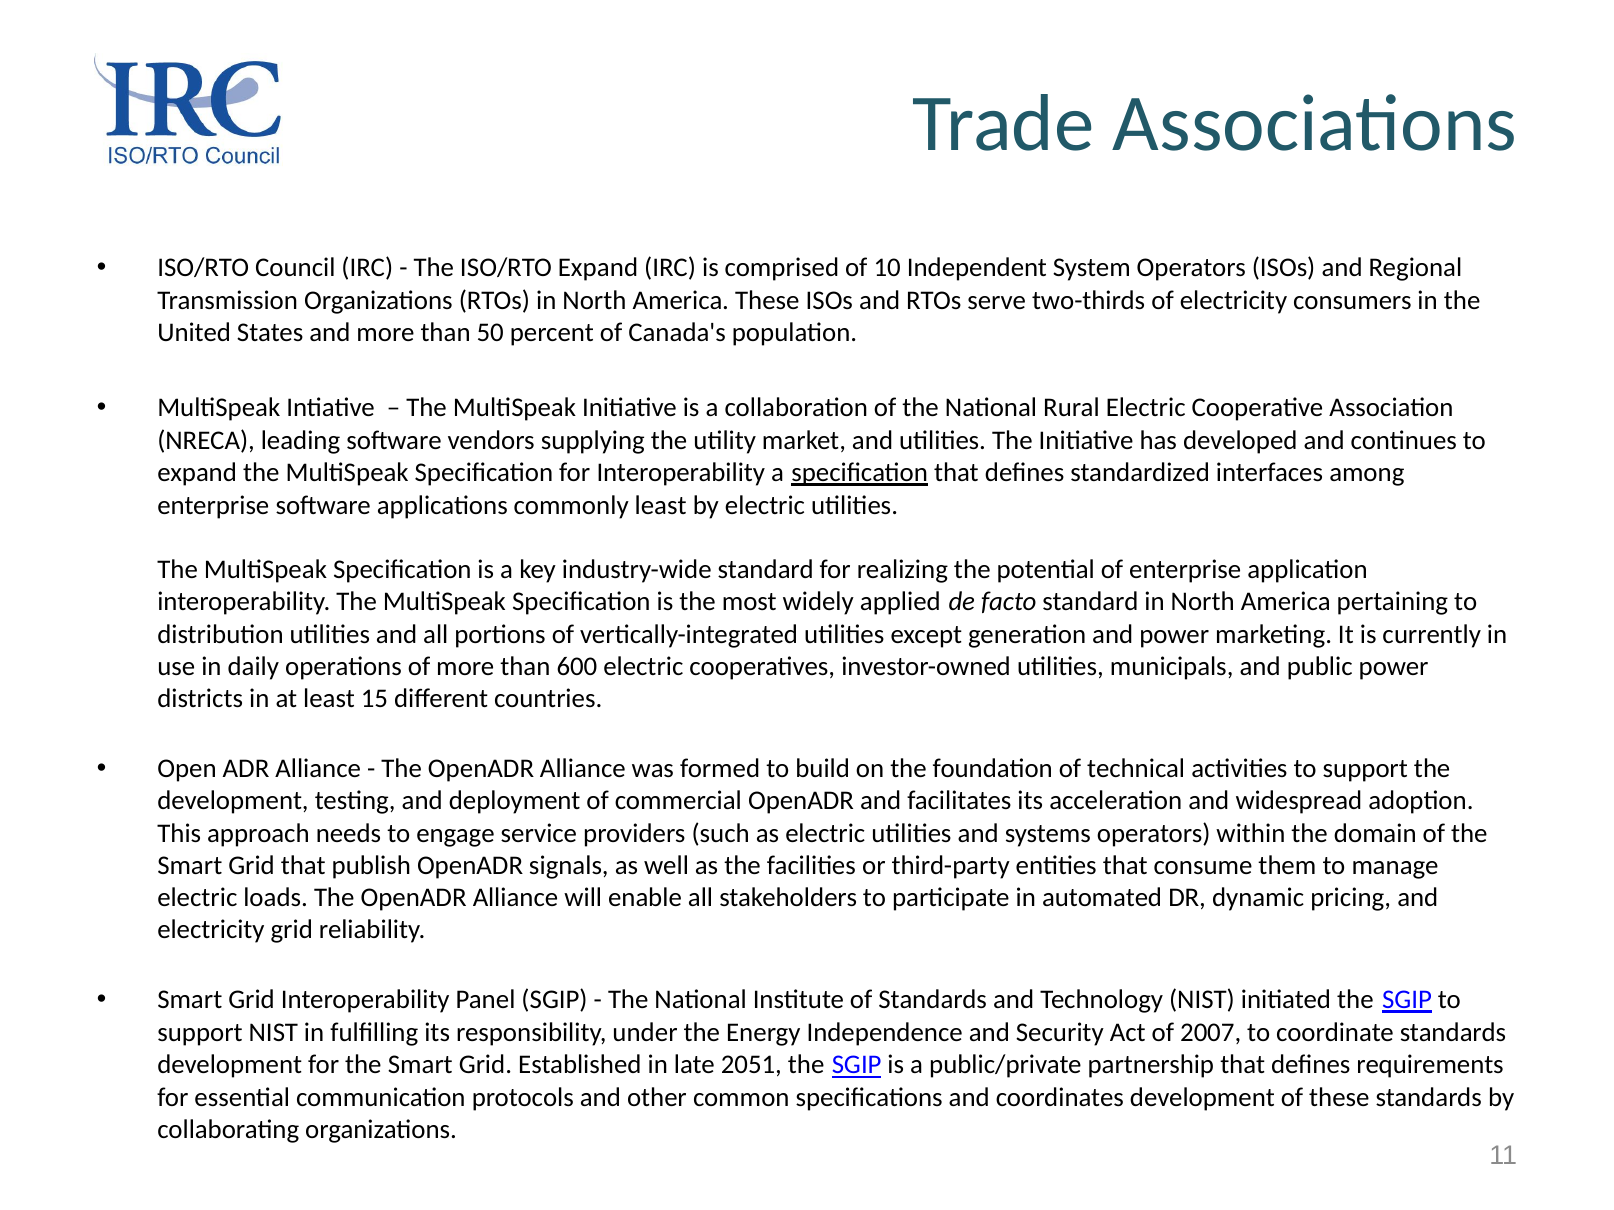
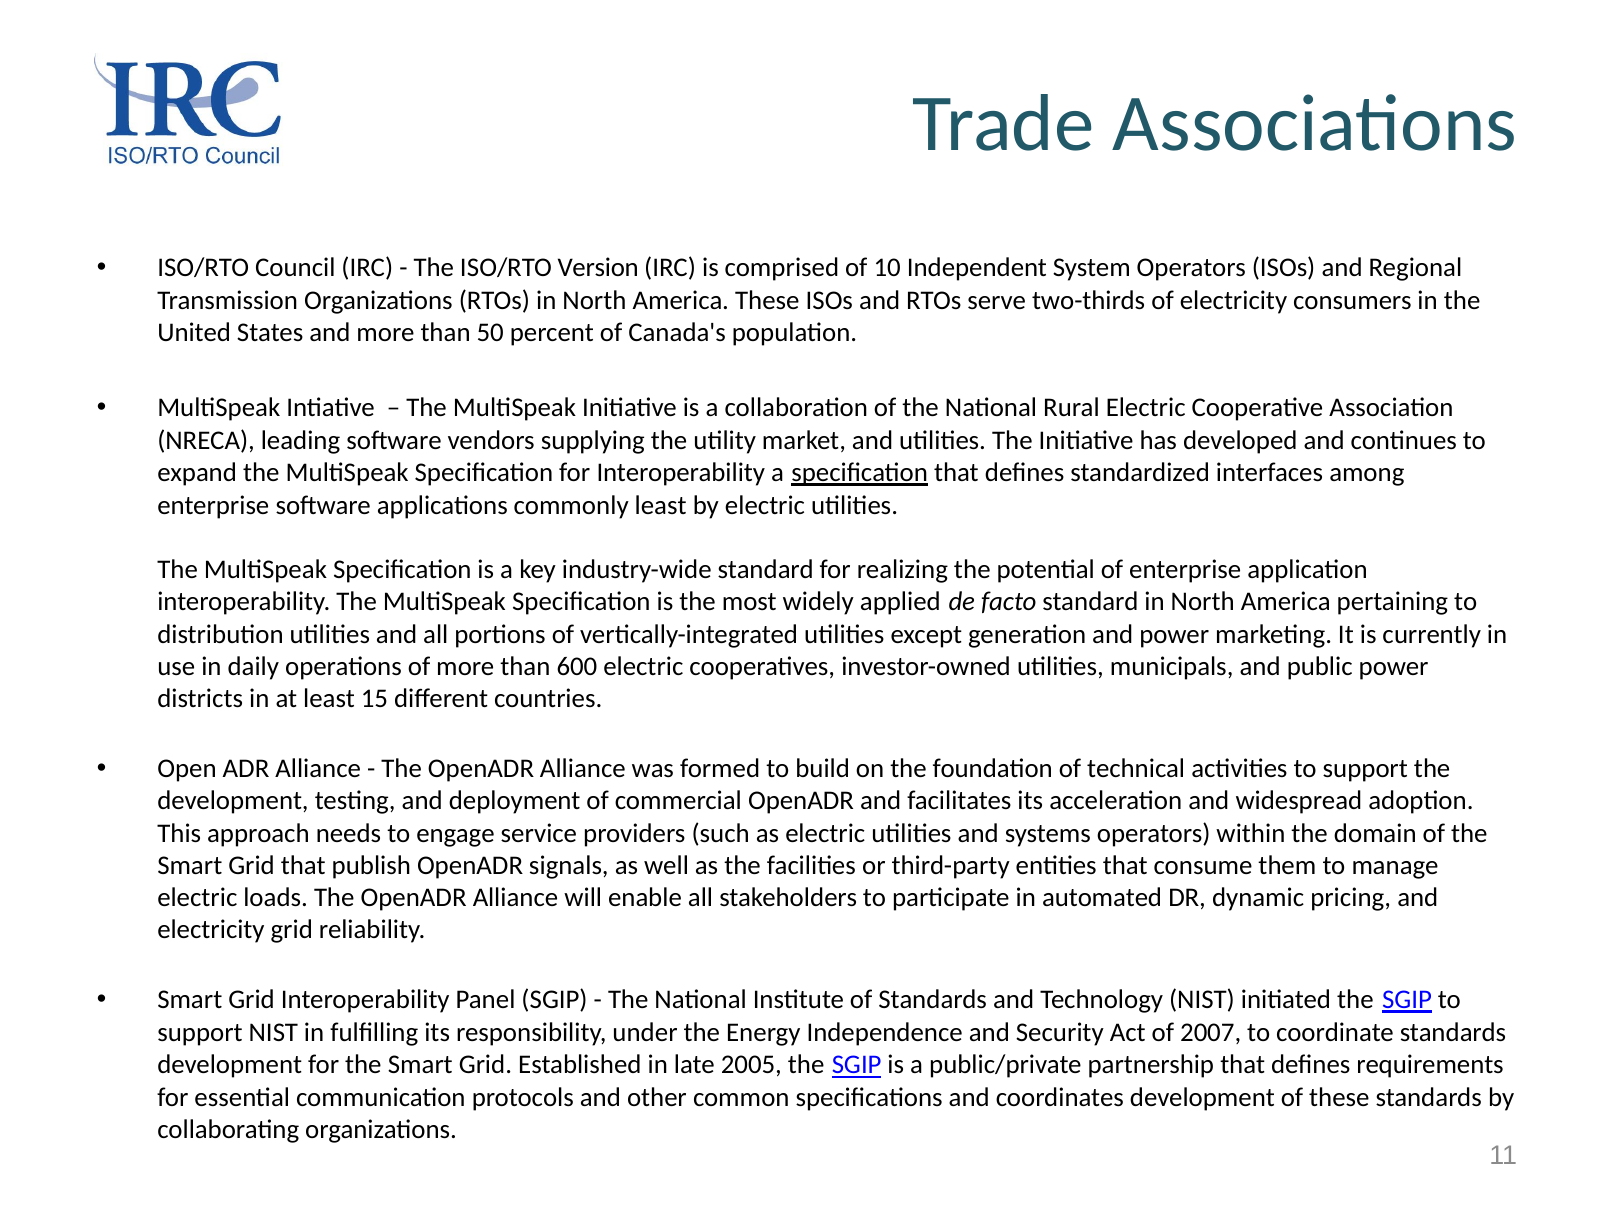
ISO/RTO Expand: Expand -> Version
2051: 2051 -> 2005
